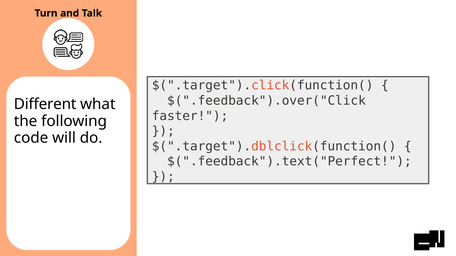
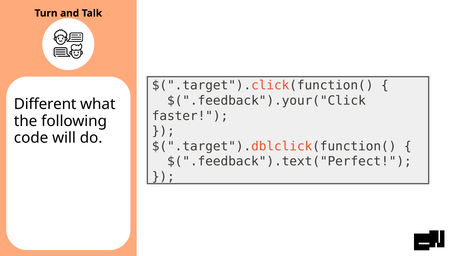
$(".feedback").over("Click: $(".feedback").over("Click -> $(".feedback").your("Click
